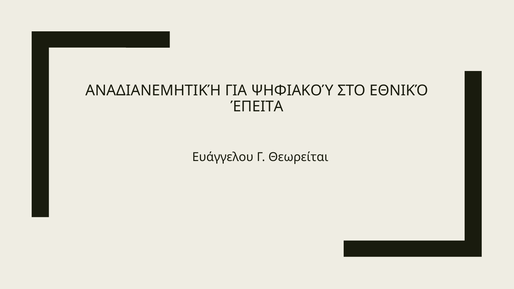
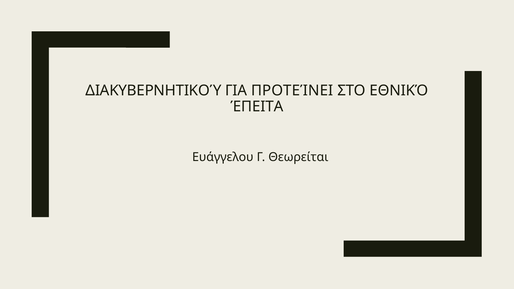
ΑΝΑΔΙΑΝΕΜΗΤΙΚΉ: ΑΝΑΔΙΑΝΕΜΗΤΙΚΉ -> ΔΙΑΚΥΒΕΡΝΗΤΙΚΟΎ
ΨΗΦΙΑΚΟΎ: ΨΗΦΙΑΚΟΎ -> ΠΡΟΤΕΊΝΕΙ
